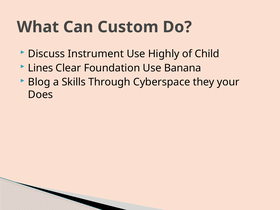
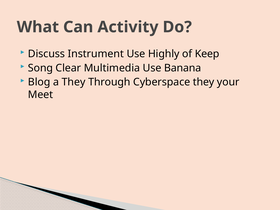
Custom: Custom -> Activity
Child: Child -> Keep
Lines: Lines -> Song
Foundation: Foundation -> Multimedia
a Skills: Skills -> They
Does: Does -> Meet
